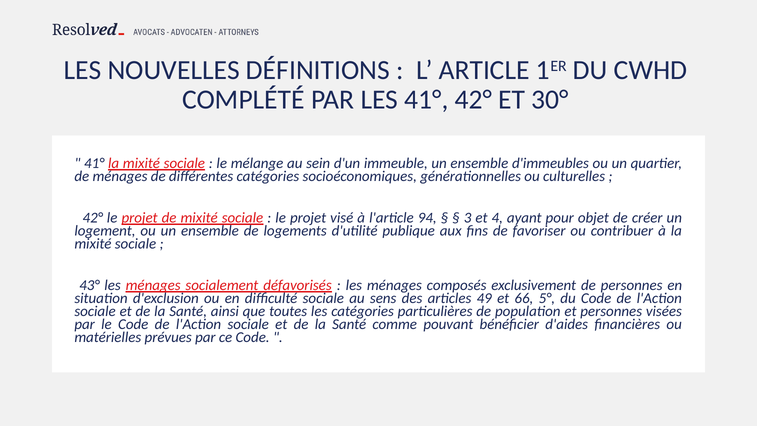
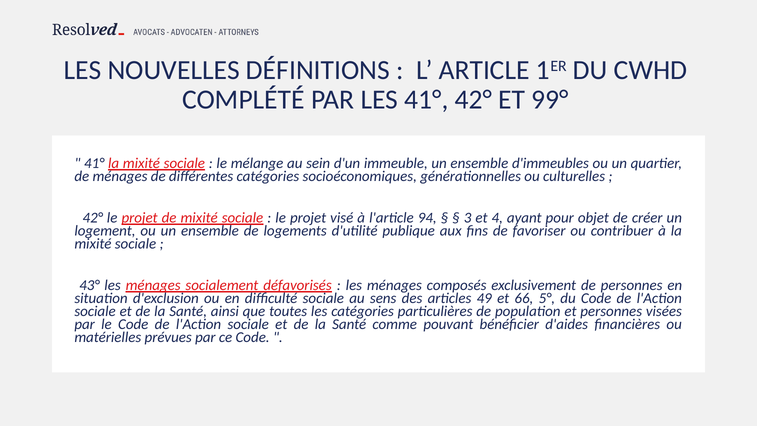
30°: 30° -> 99°
